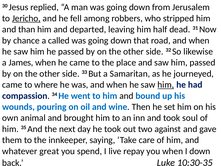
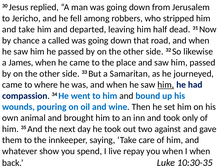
Jericho underline: present -> none
and than: than -> take
soul: soul -> only
great: great -> show
I down: down -> when
